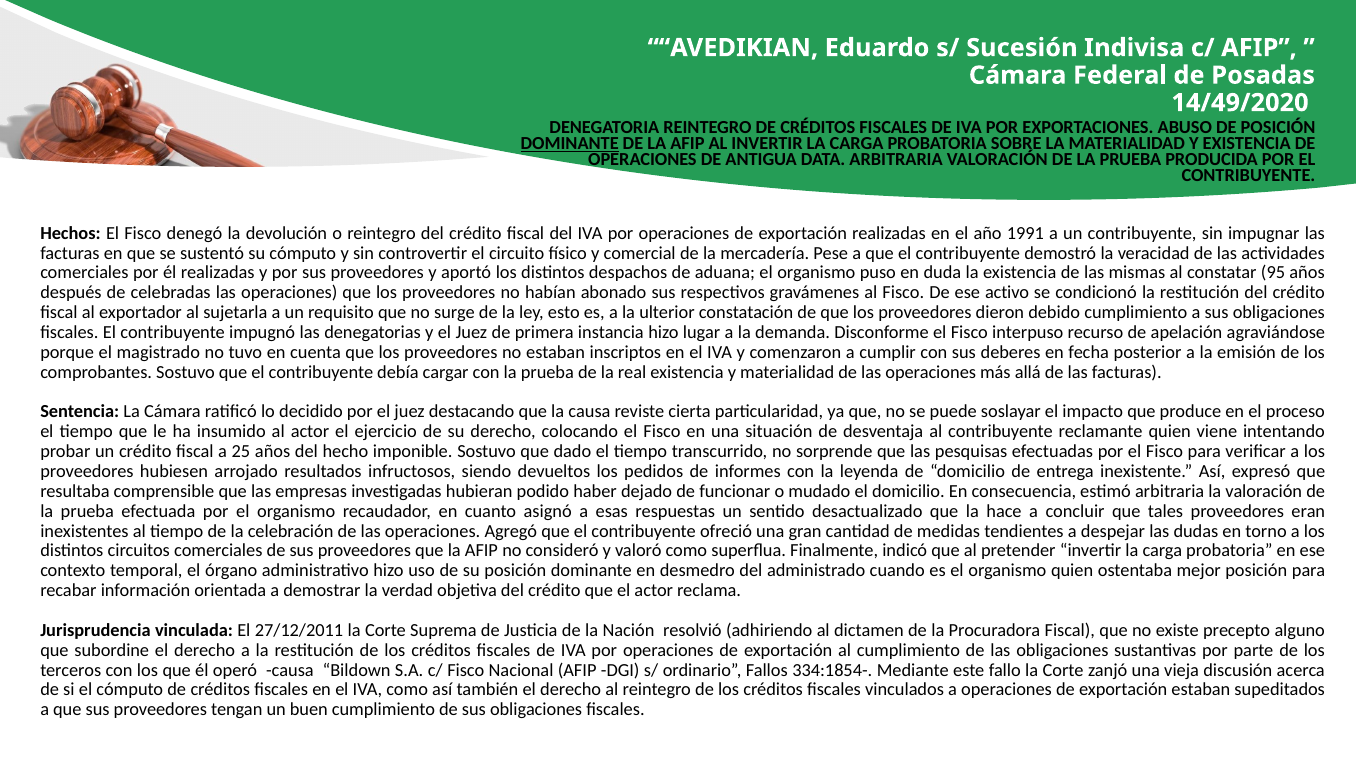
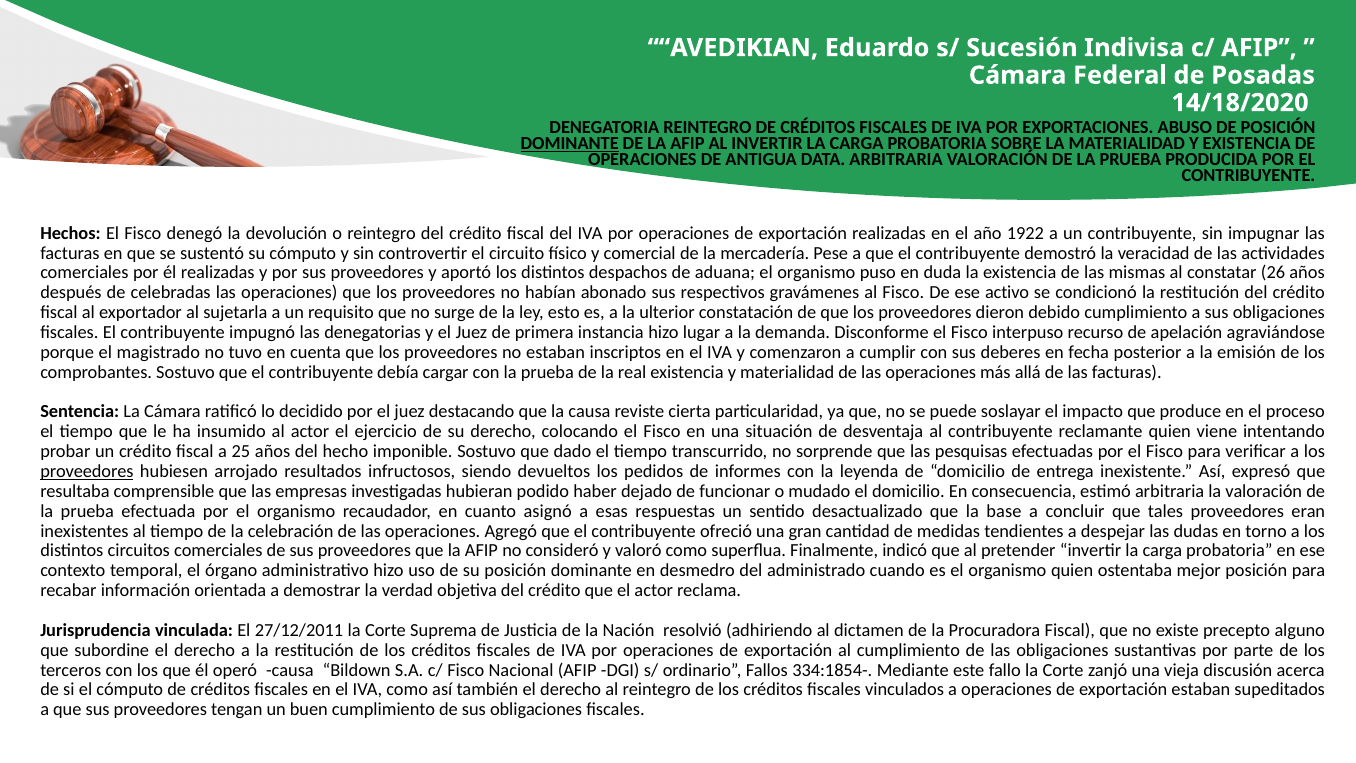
14/49/2020: 14/49/2020 -> 14/18/2020
1991: 1991 -> 1922
95: 95 -> 26
proveedores at (87, 471) underline: none -> present
hace: hace -> base
